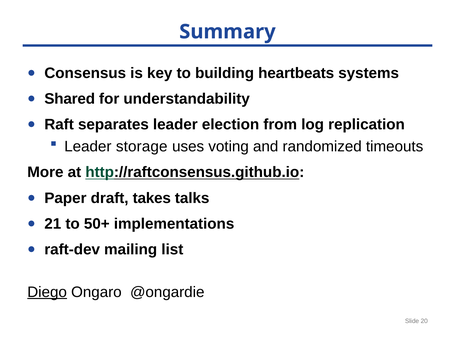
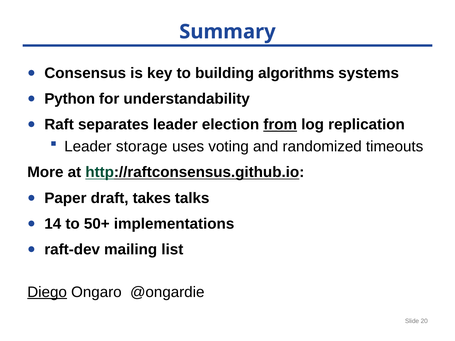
heartbeats: heartbeats -> algorithms
Shared: Shared -> Python
from underline: none -> present
21: 21 -> 14
